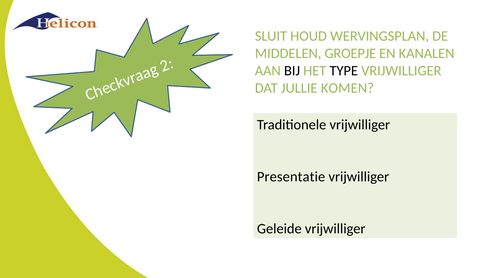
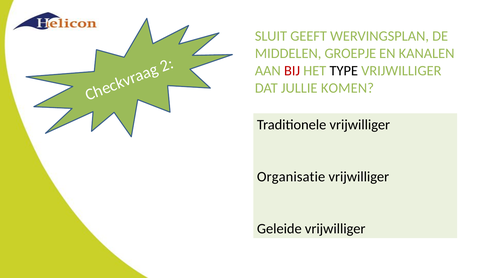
HOUD: HOUD -> GEEFT
BIJ colour: black -> red
Presentatie: Presentatie -> Organisatie
